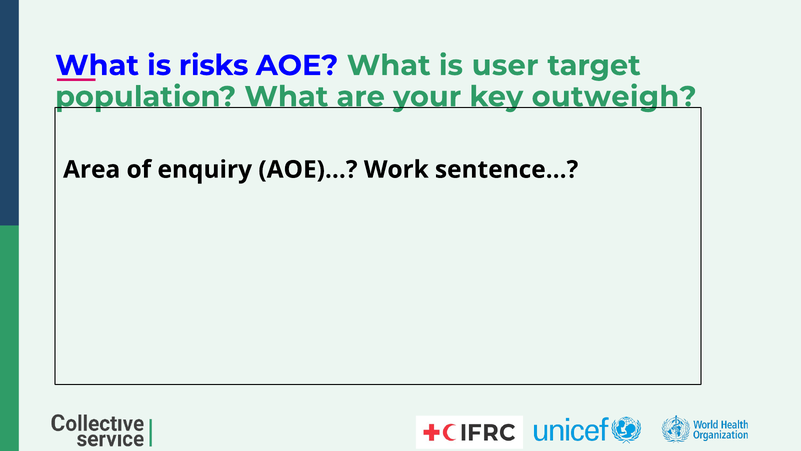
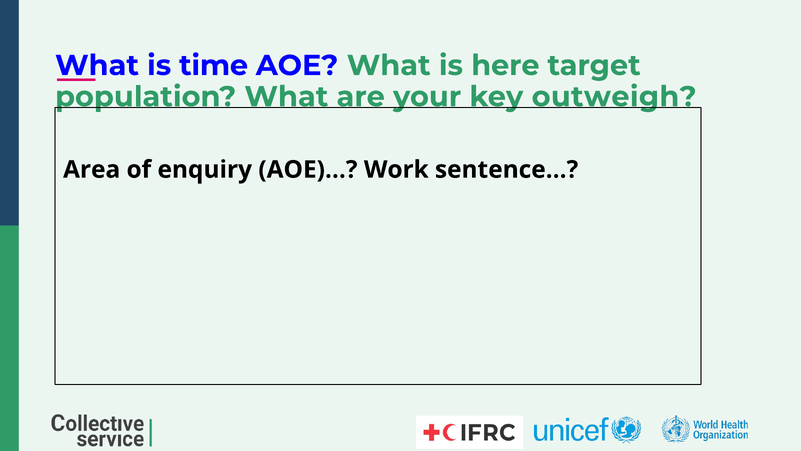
risks: risks -> time
user: user -> here
